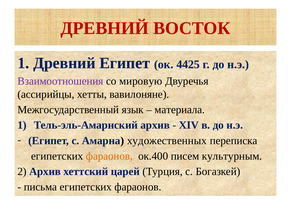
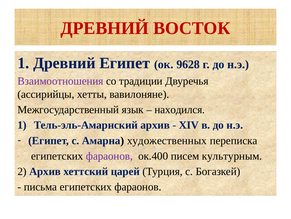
4425: 4425 -> 9628
мировую: мировую -> традиции
материала: материала -> находился
фараонов at (109, 155) colour: orange -> purple
